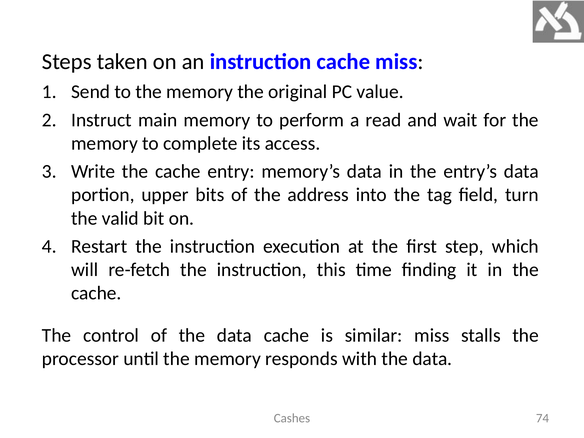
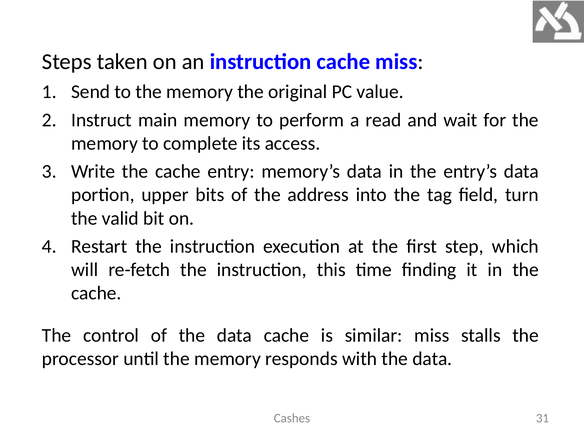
74: 74 -> 31
